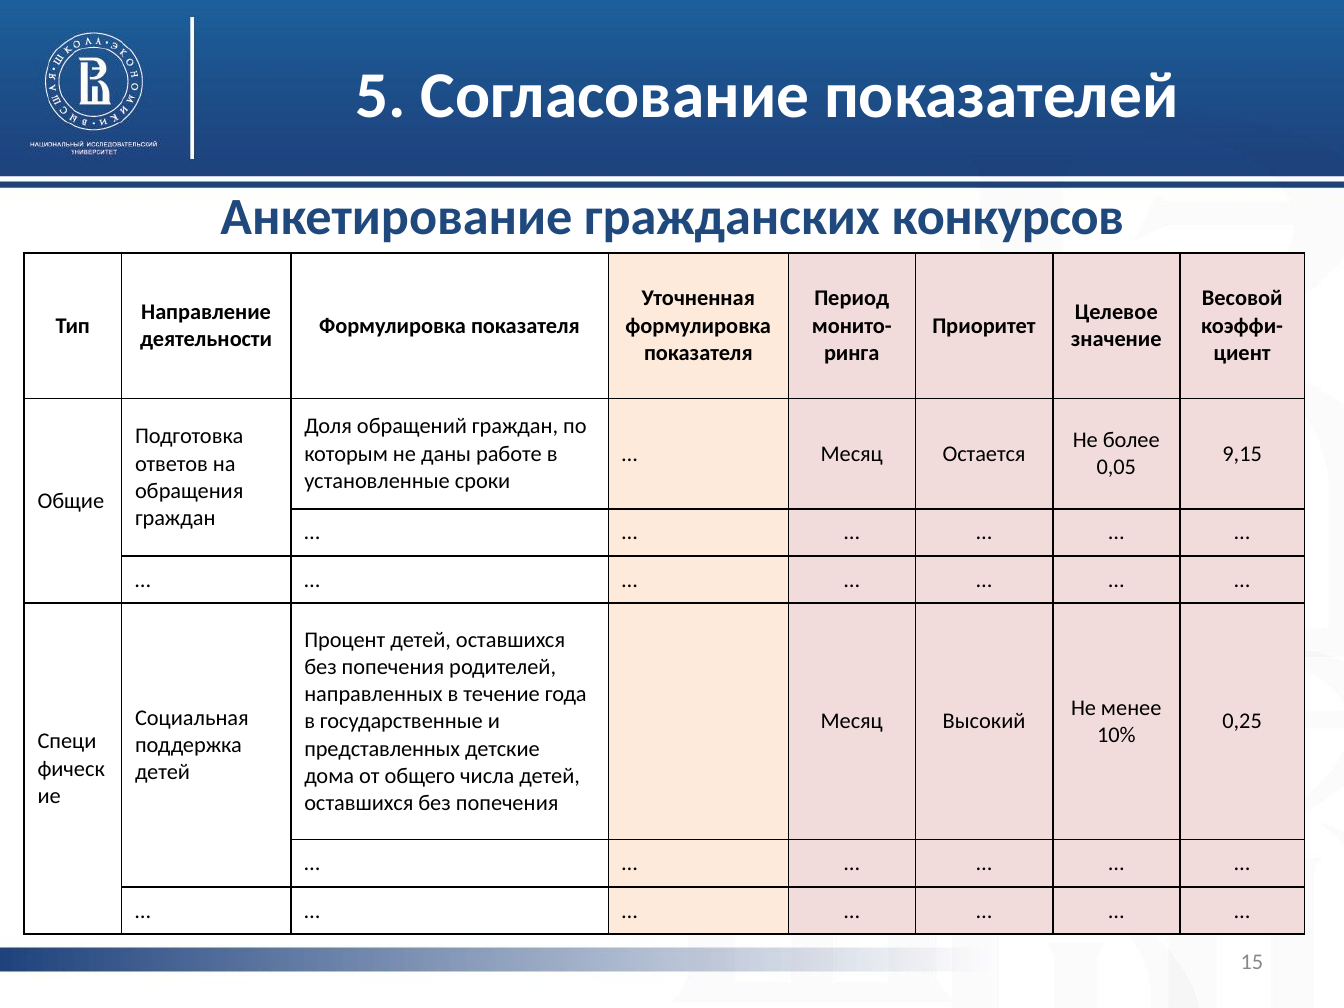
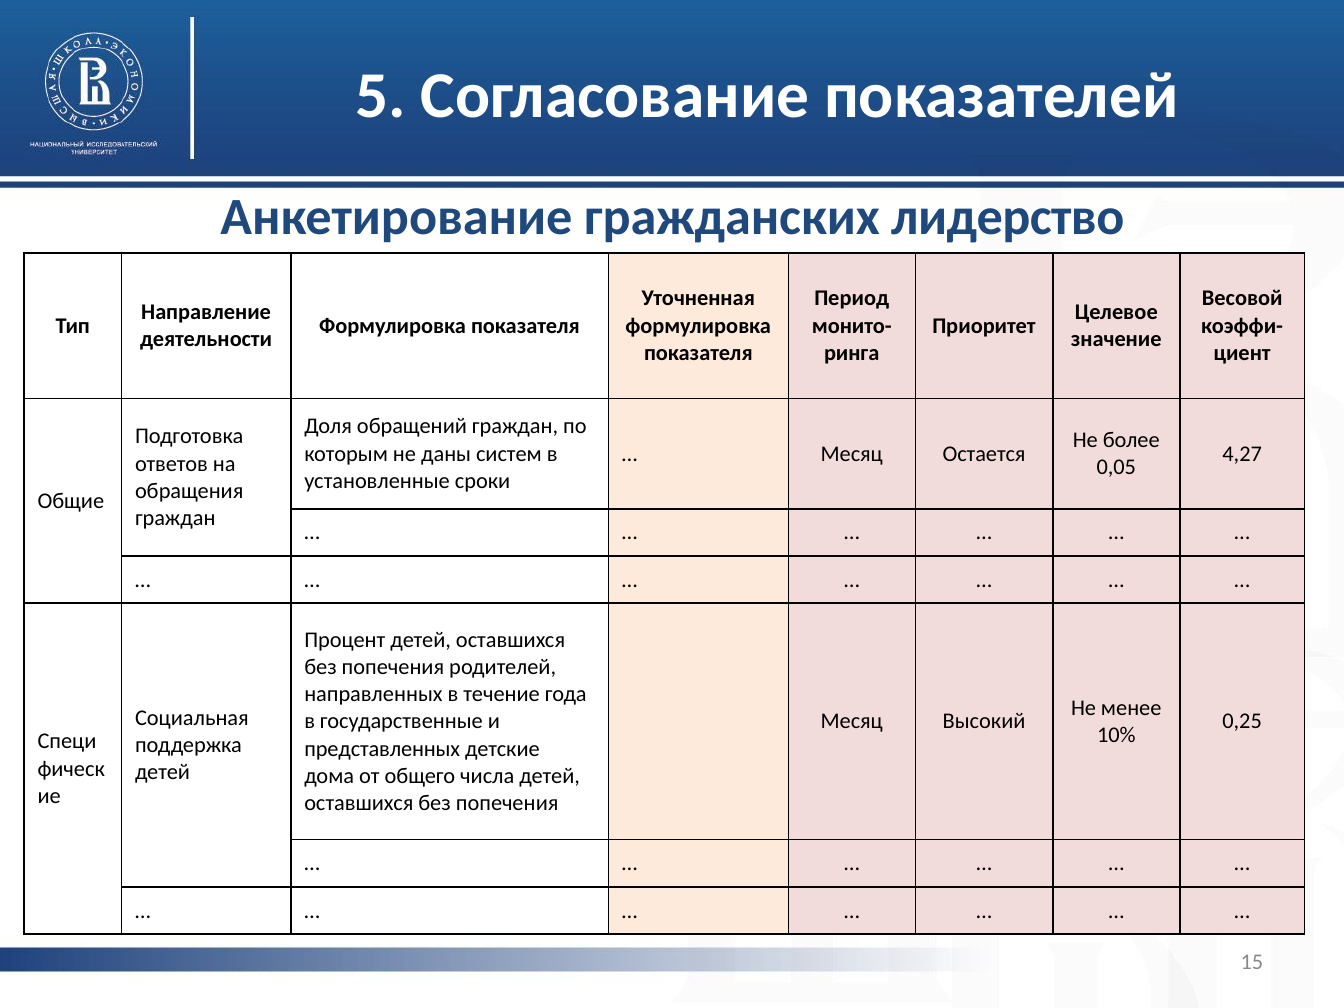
конкурсов: конкурсов -> лидерство
работе: работе -> систем
9,15: 9,15 -> 4,27
